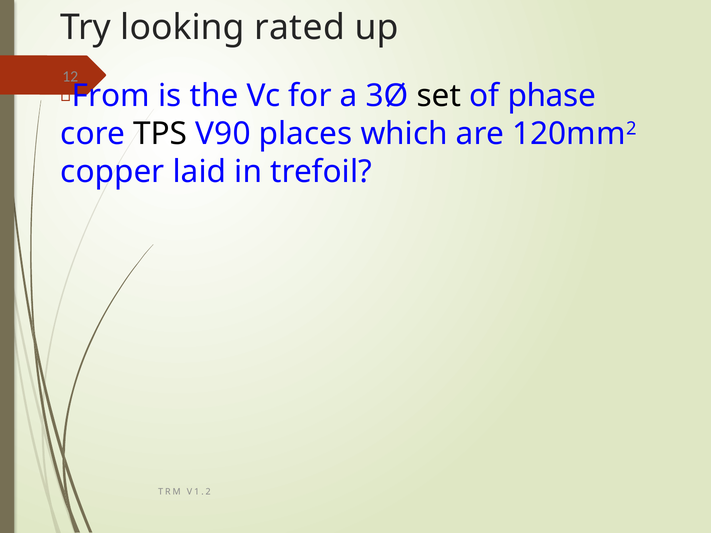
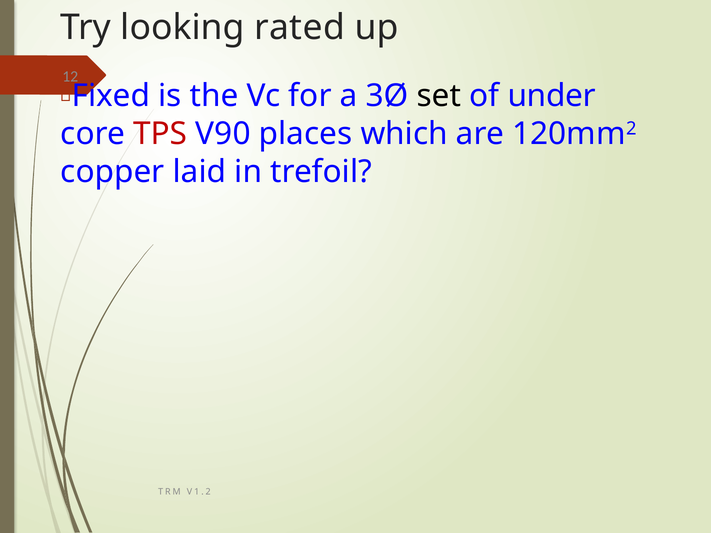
From: From -> Fixed
phase: phase -> under
TPS colour: black -> red
